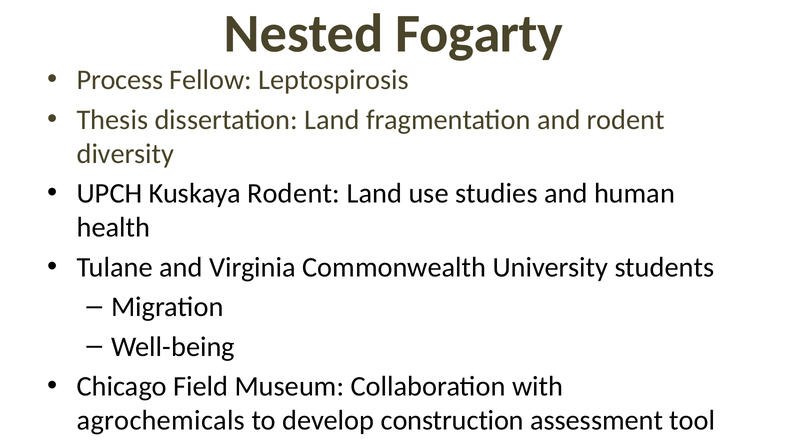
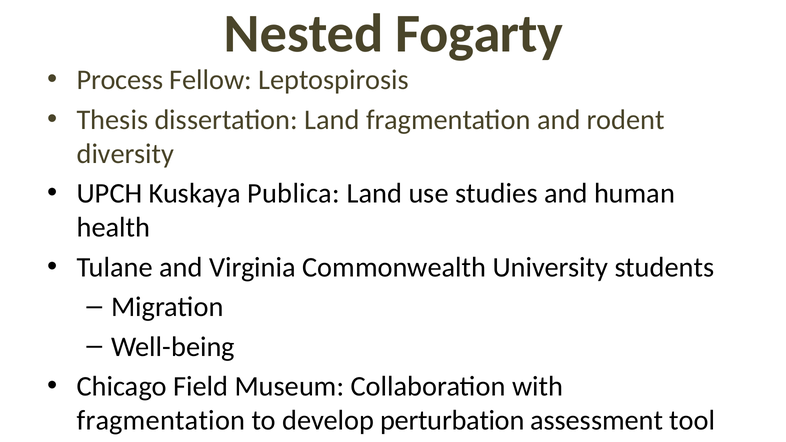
Kuskaya Rodent: Rodent -> Publica
agrochemicals at (161, 420): agrochemicals -> fragmentation
construction: construction -> perturbation
